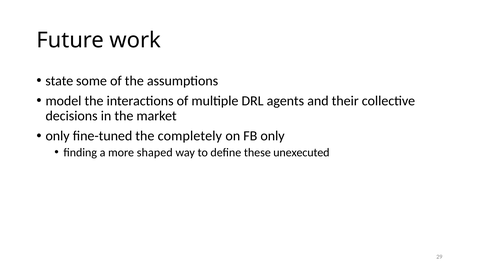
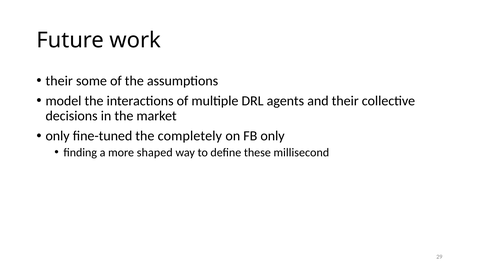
state at (59, 81): state -> their
unexecuted: unexecuted -> millisecond
